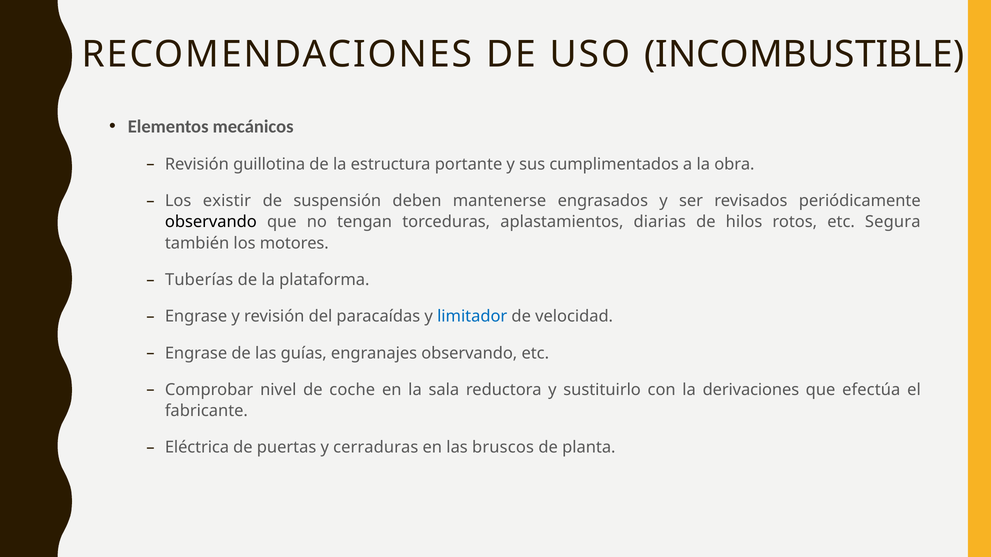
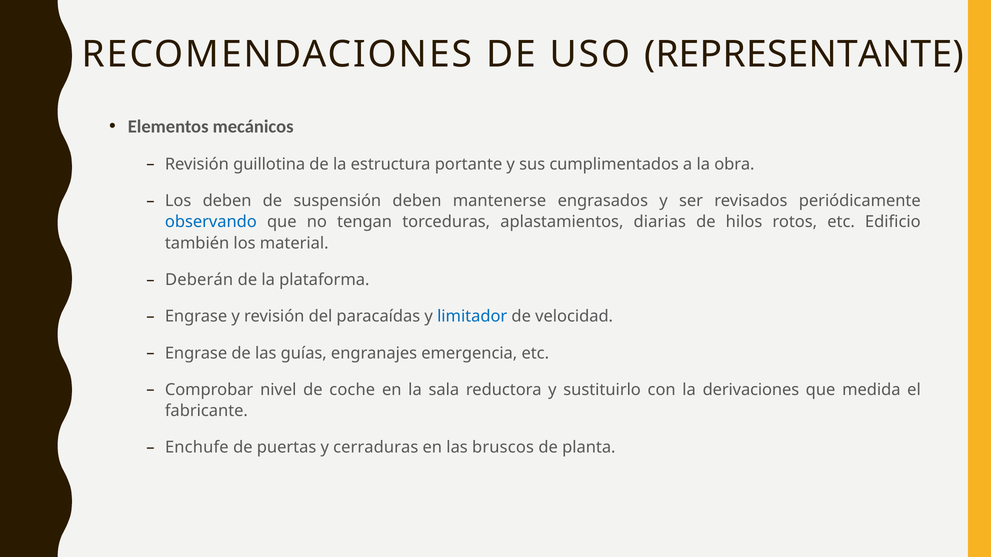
INCOMBUSTIBLE: INCOMBUSTIBLE -> REPRESENTANTE
Los existir: existir -> deben
observando at (211, 222) colour: black -> blue
Segura: Segura -> Edificio
motores: motores -> material
Tuberías: Tuberías -> Deberán
engranajes observando: observando -> emergencia
efectúa: efectúa -> medida
Eléctrica: Eléctrica -> Enchufe
